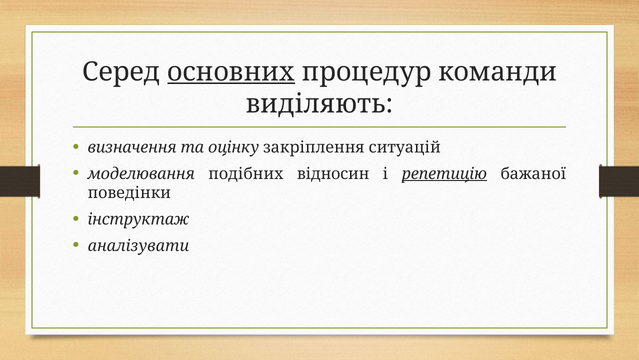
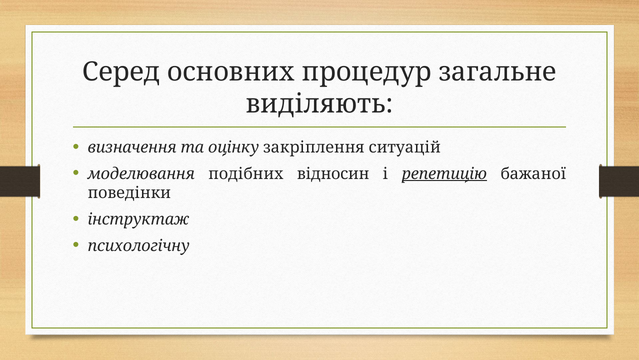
основних underline: present -> none
команди: команди -> загальне
аналізувати: аналізувати -> психологічну
